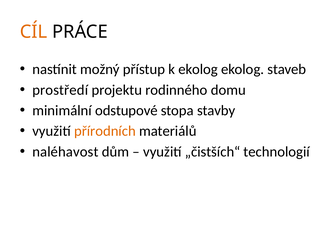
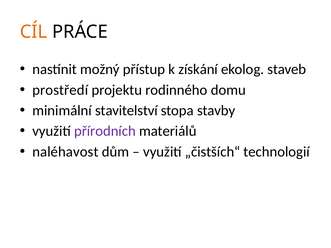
k ekolog: ekolog -> získání
odstupové: odstupové -> stavitelství
přírodních colour: orange -> purple
